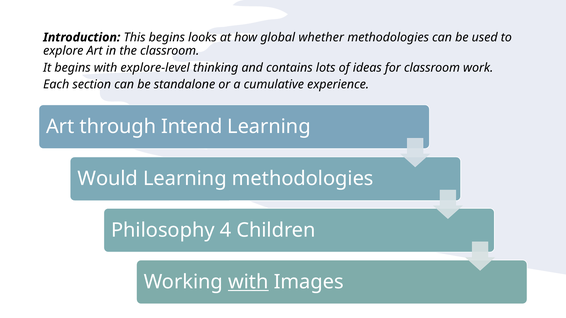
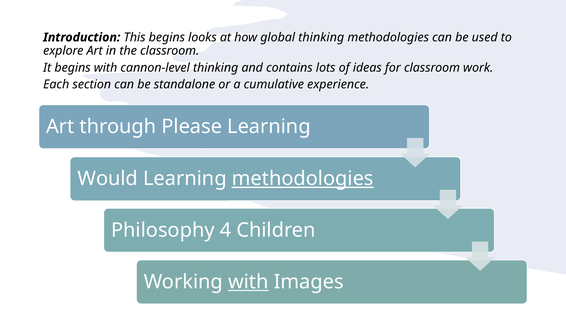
global whether: whether -> thinking
explore-level: explore-level -> cannon-level
Intend: Intend -> Please
methodologies at (303, 179) underline: none -> present
